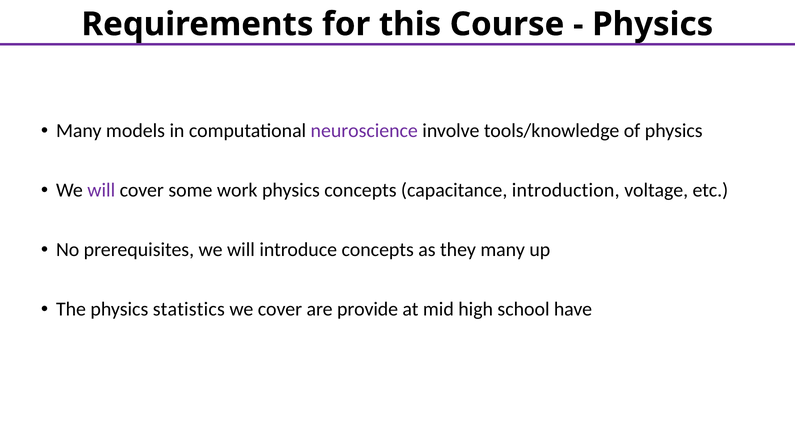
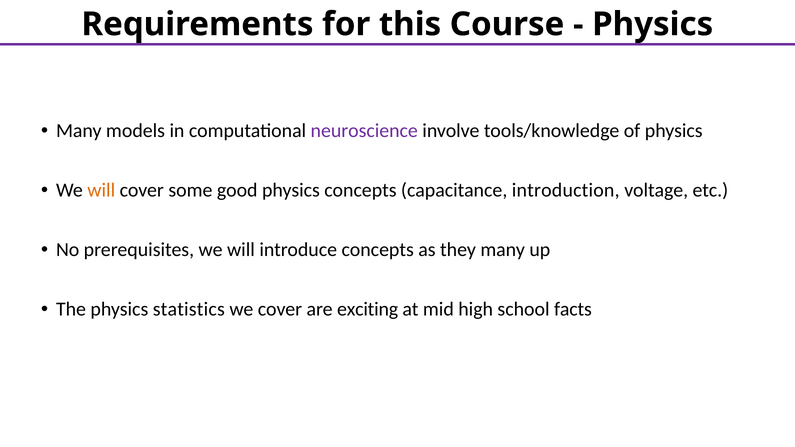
will at (101, 190) colour: purple -> orange
work: work -> good
provide: provide -> exciting
have: have -> facts
